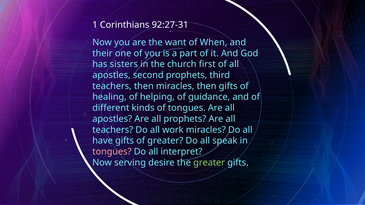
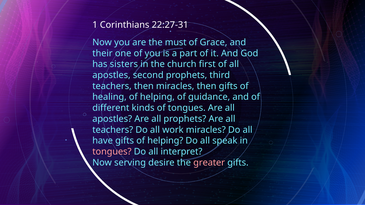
92:27-31: 92:27-31 -> 22:27-31
want: want -> must
When: When -> Grace
gifts of greater: greater -> helping
greater at (209, 163) colour: light green -> pink
